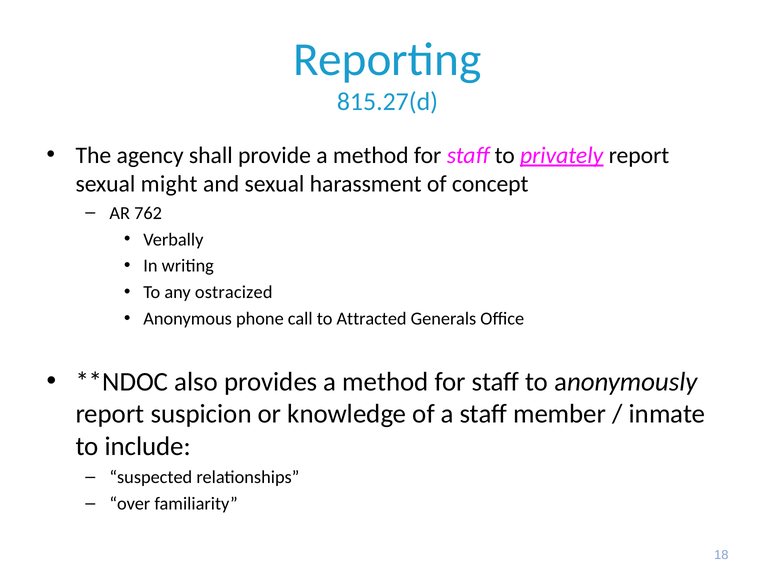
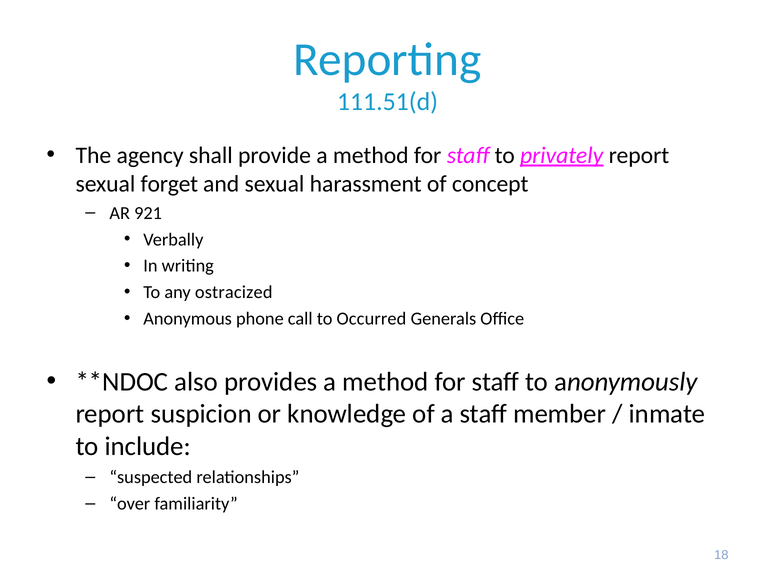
815.27(d: 815.27(d -> 111.51(d
might: might -> forget
762: 762 -> 921
Attracted: Attracted -> Occurred
